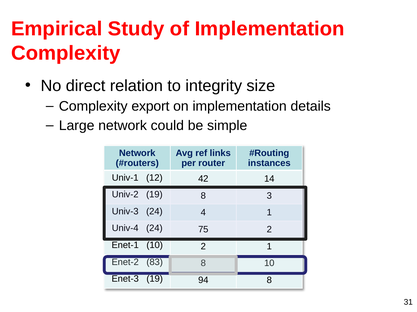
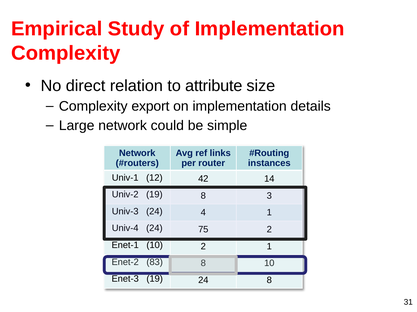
integrity: integrity -> attribute
19 94: 94 -> 24
